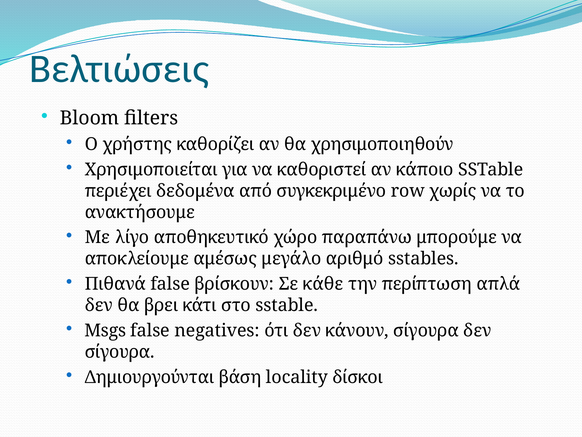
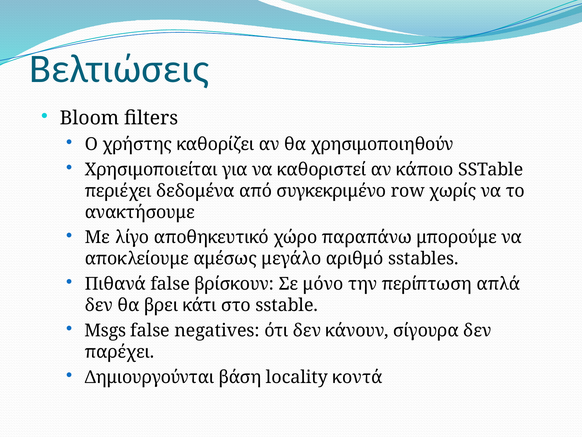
κάθε: κάθε -> μόνο
σίγουρα at (120, 352): σίγουρα -> παρέχει
δίσκοι: δίσκοι -> κοντά
